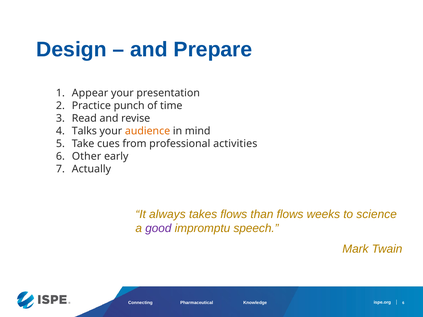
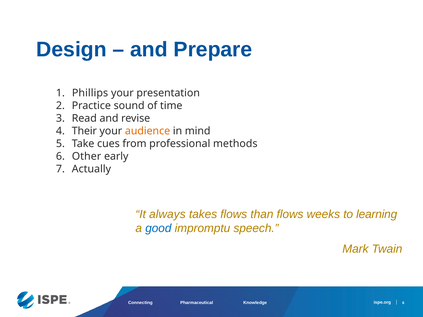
Appear: Appear -> Phillips
punch: punch -> sound
Talks: Talks -> Their
activities: activities -> methods
science: science -> learning
good colour: purple -> blue
